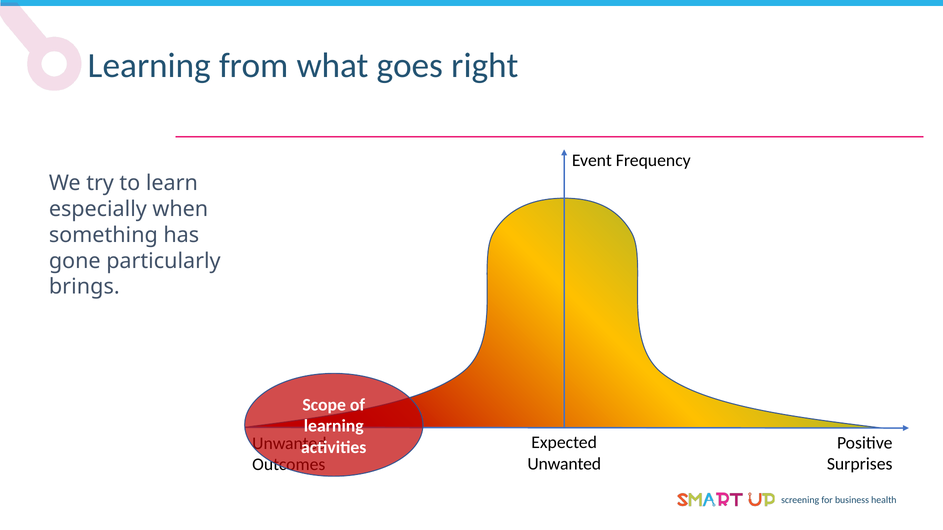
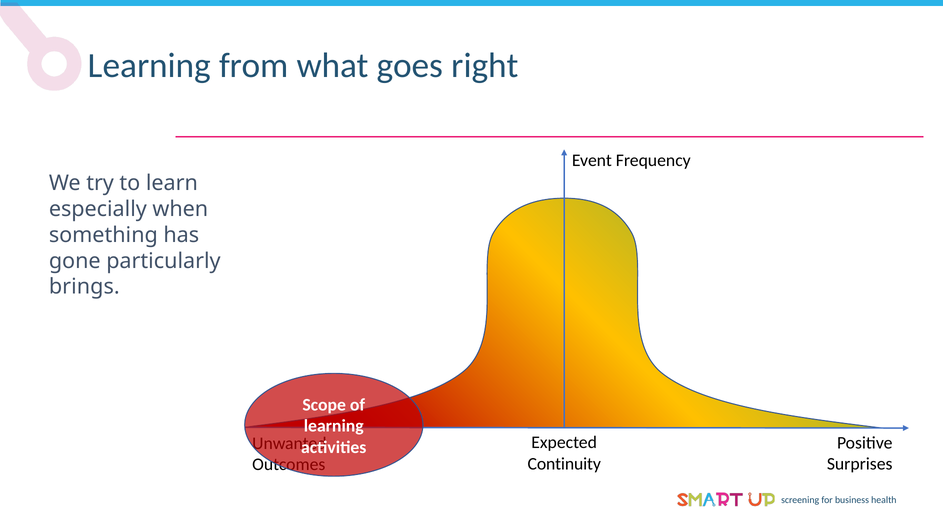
Unwanted at (564, 464): Unwanted -> Continuity
